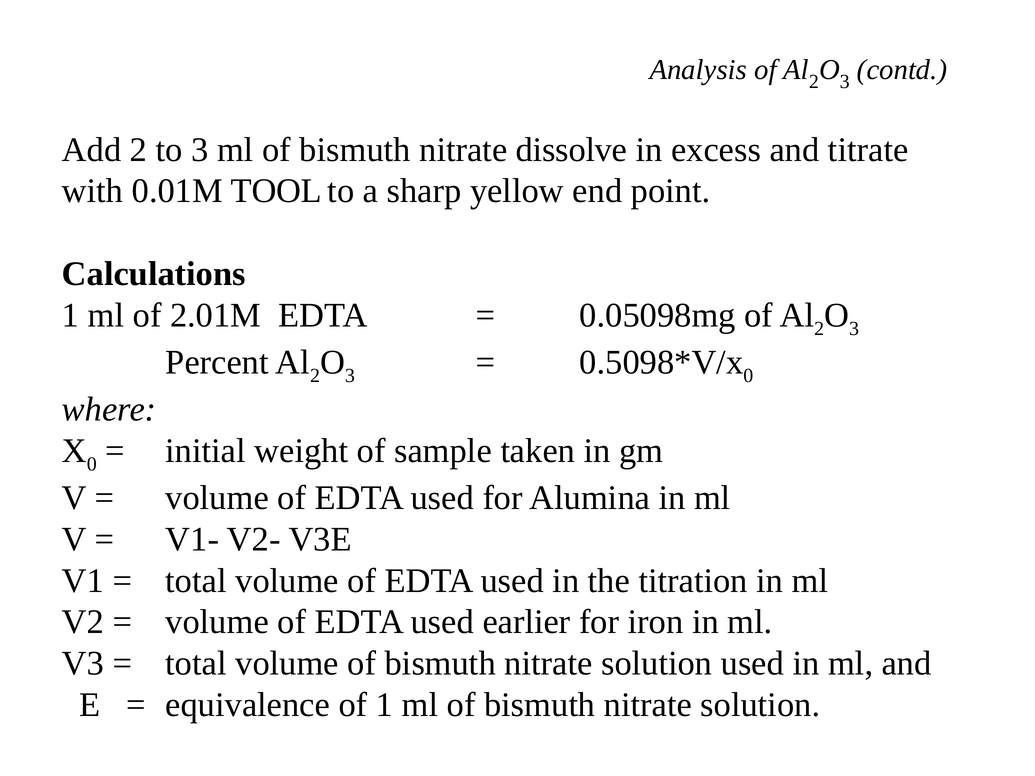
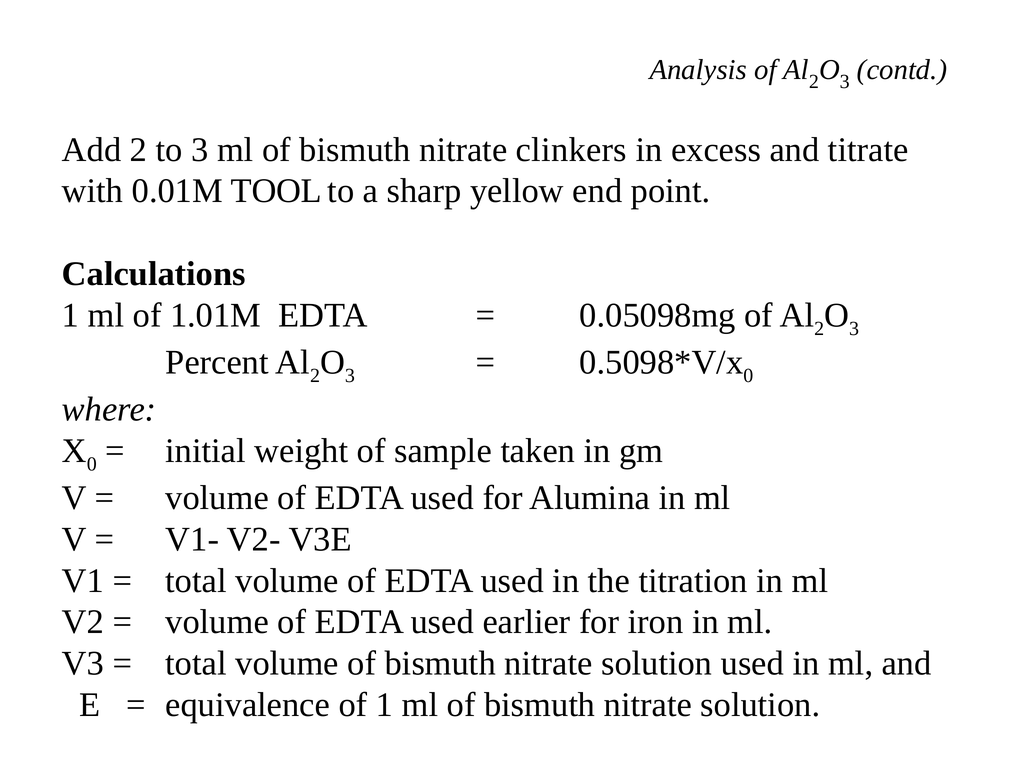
dissolve: dissolve -> clinkers
2.01M: 2.01M -> 1.01M
